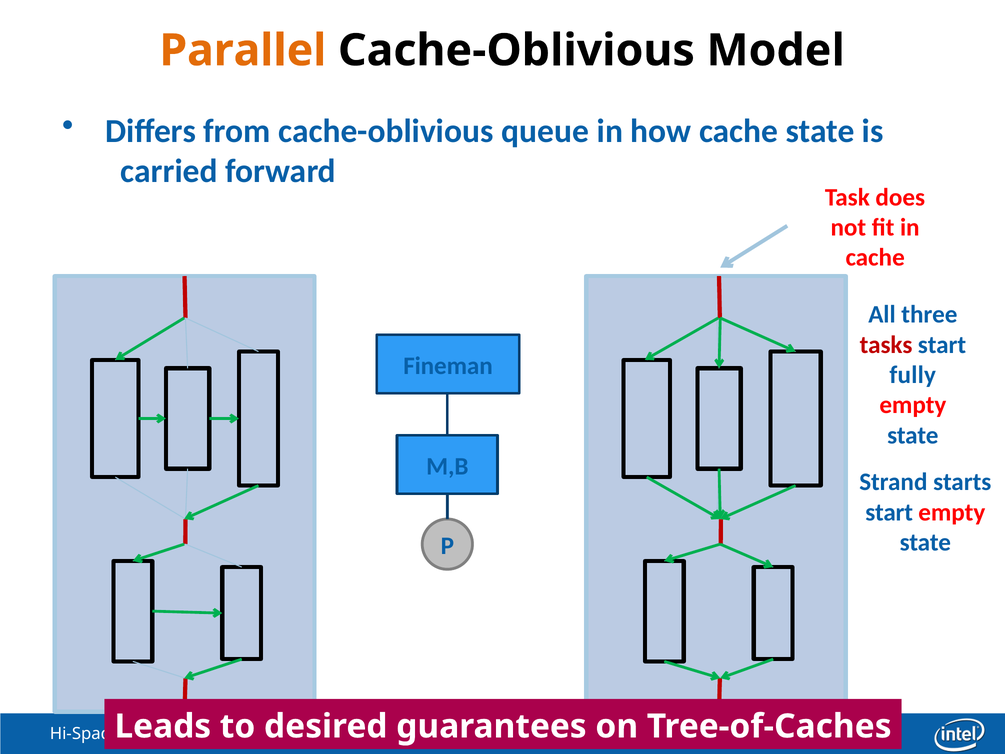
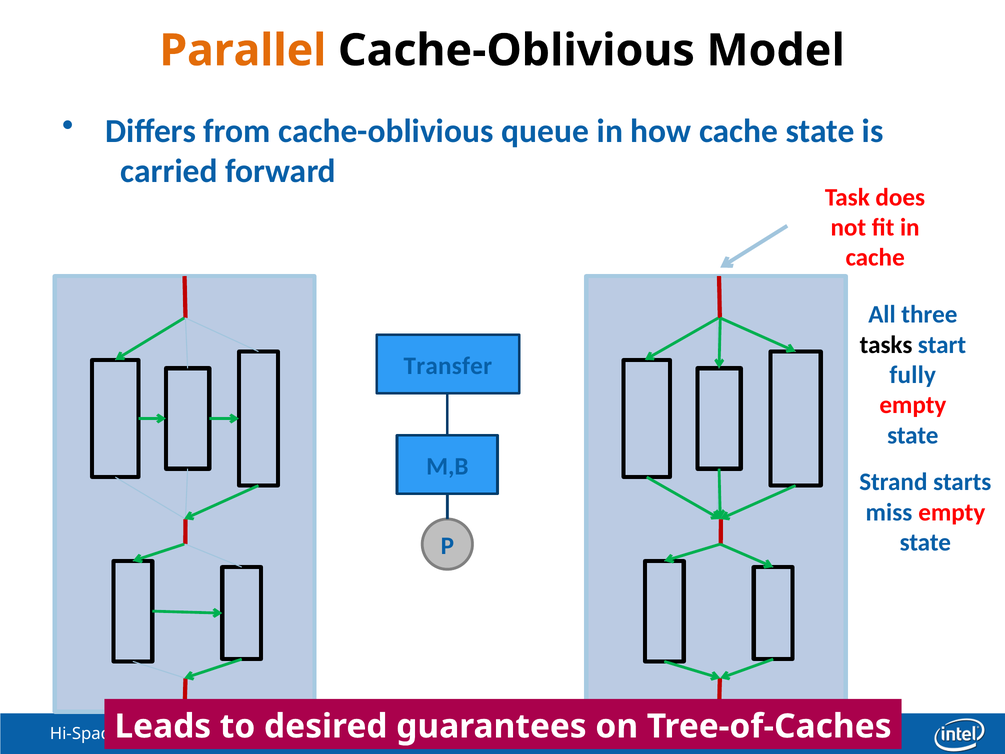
tasks colour: red -> black
Fineman: Fineman -> Transfer
start at (889, 512): start -> miss
